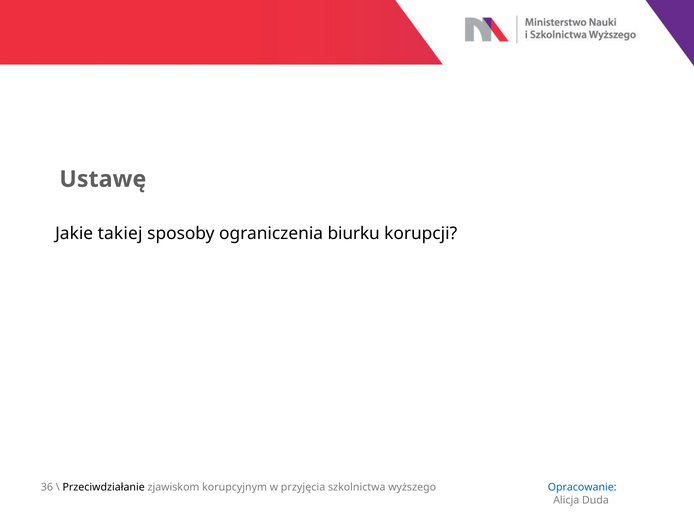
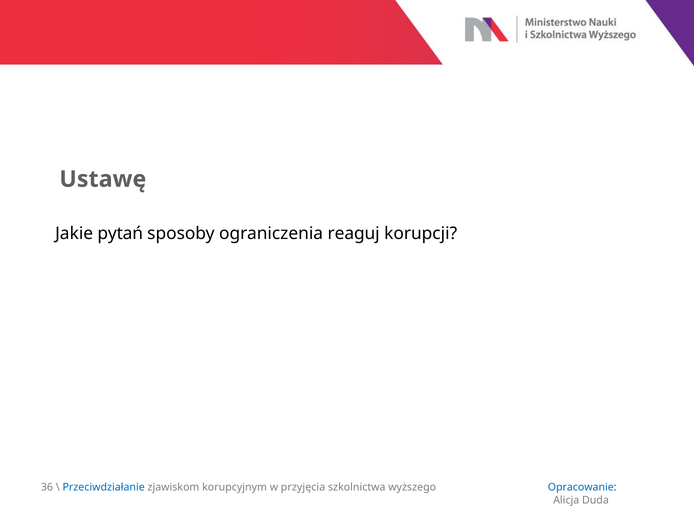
takiej: takiej -> pytań
biurku: biurku -> reaguj
Przeciwdziałanie colour: black -> blue
